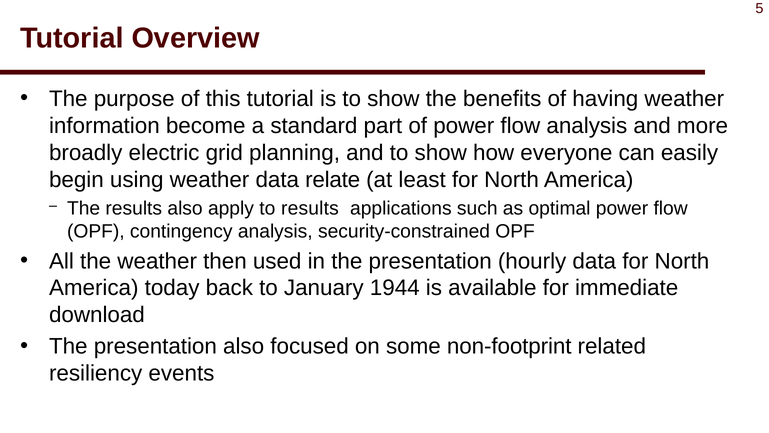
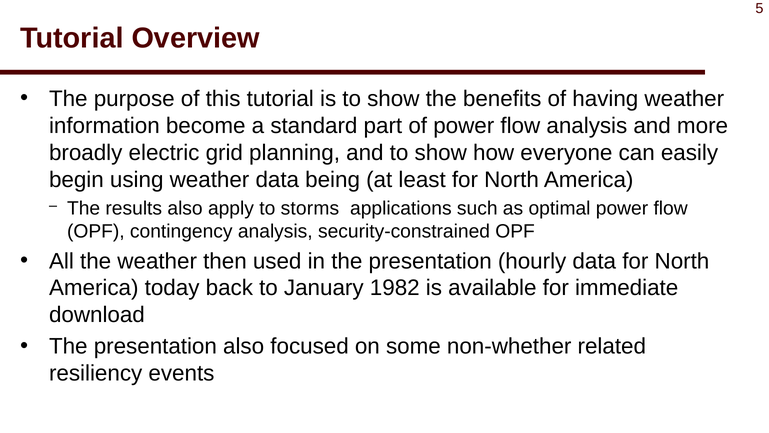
relate: relate -> being
to results: results -> storms
1944: 1944 -> 1982
non-footprint: non-footprint -> non-whether
